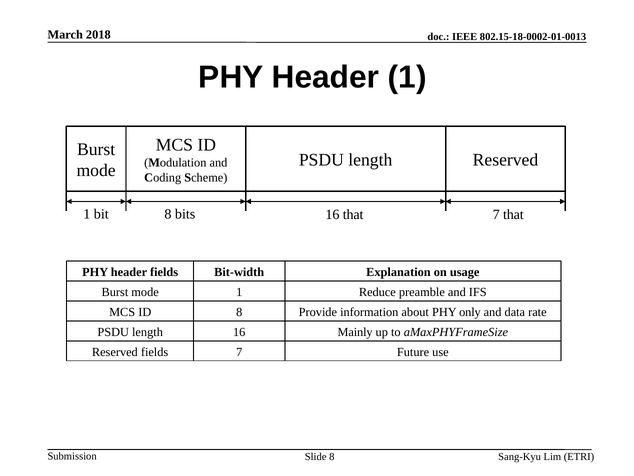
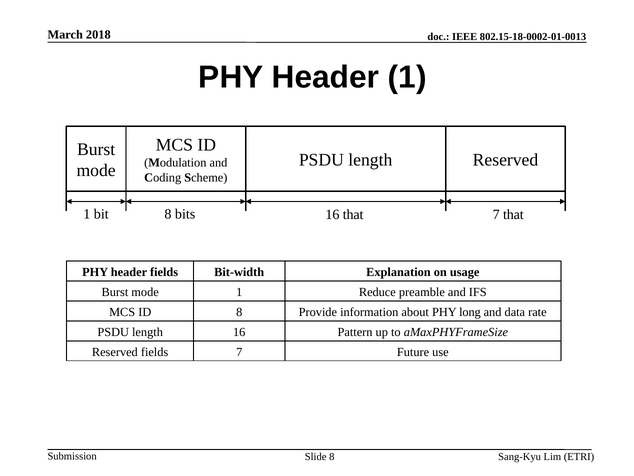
only: only -> long
Mainly: Mainly -> Pattern
